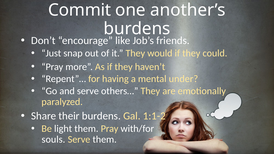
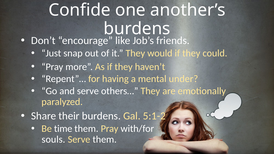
Commit: Commit -> Confide
1:1-2: 1:1-2 -> 5:1-2
light: light -> time
